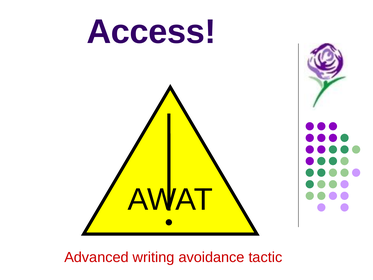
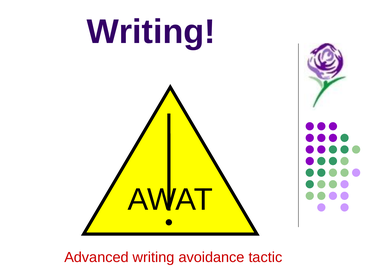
Access at (151, 32): Access -> Writing
